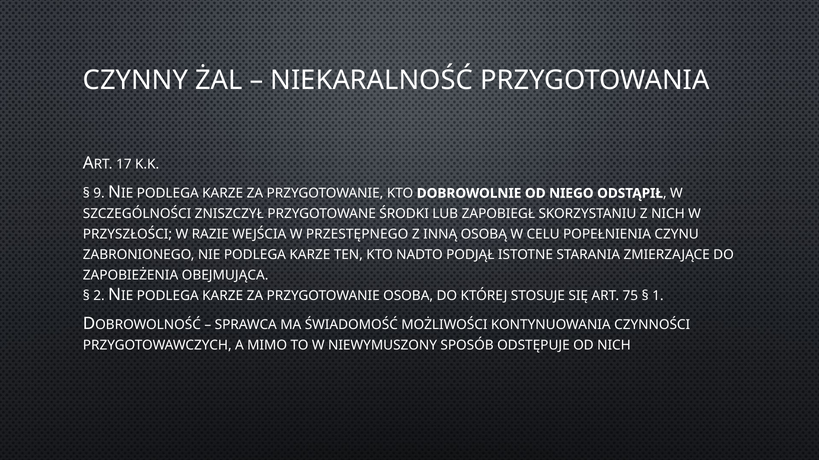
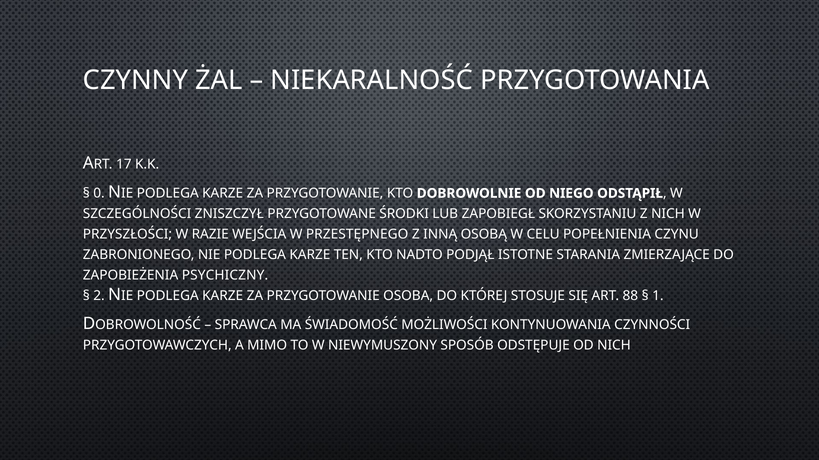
9: 9 -> 0
OBEJMUJĄCA: OBEJMUJĄCA -> PSYCHICZNY
75: 75 -> 88
